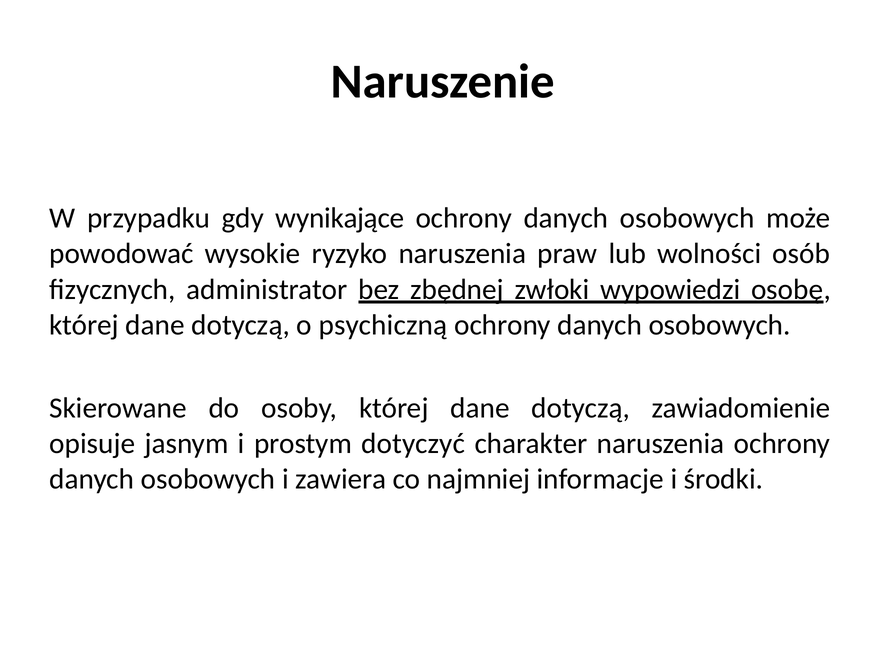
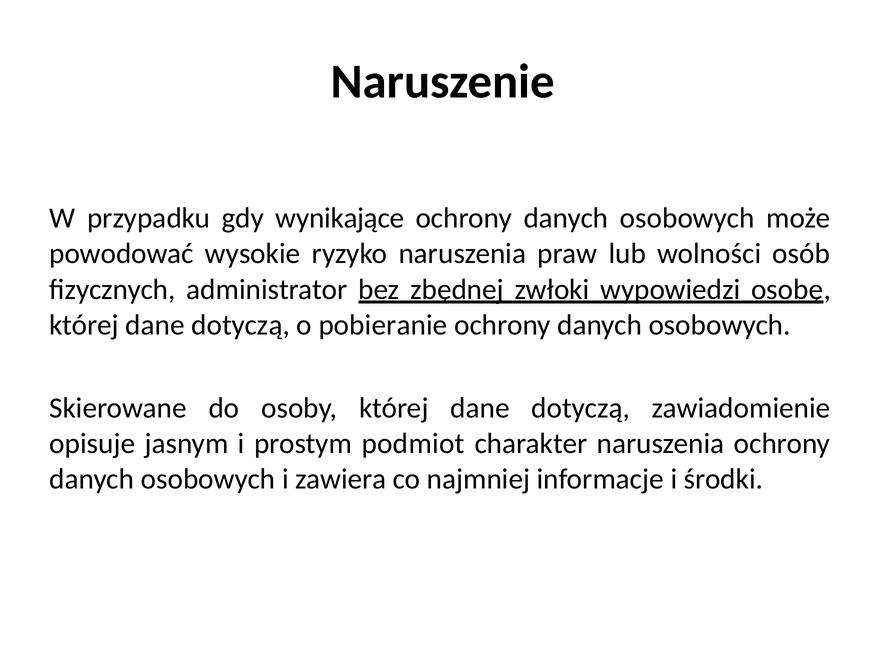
psychiczną: psychiczną -> pobieranie
dotyczyć: dotyczyć -> podmiot
